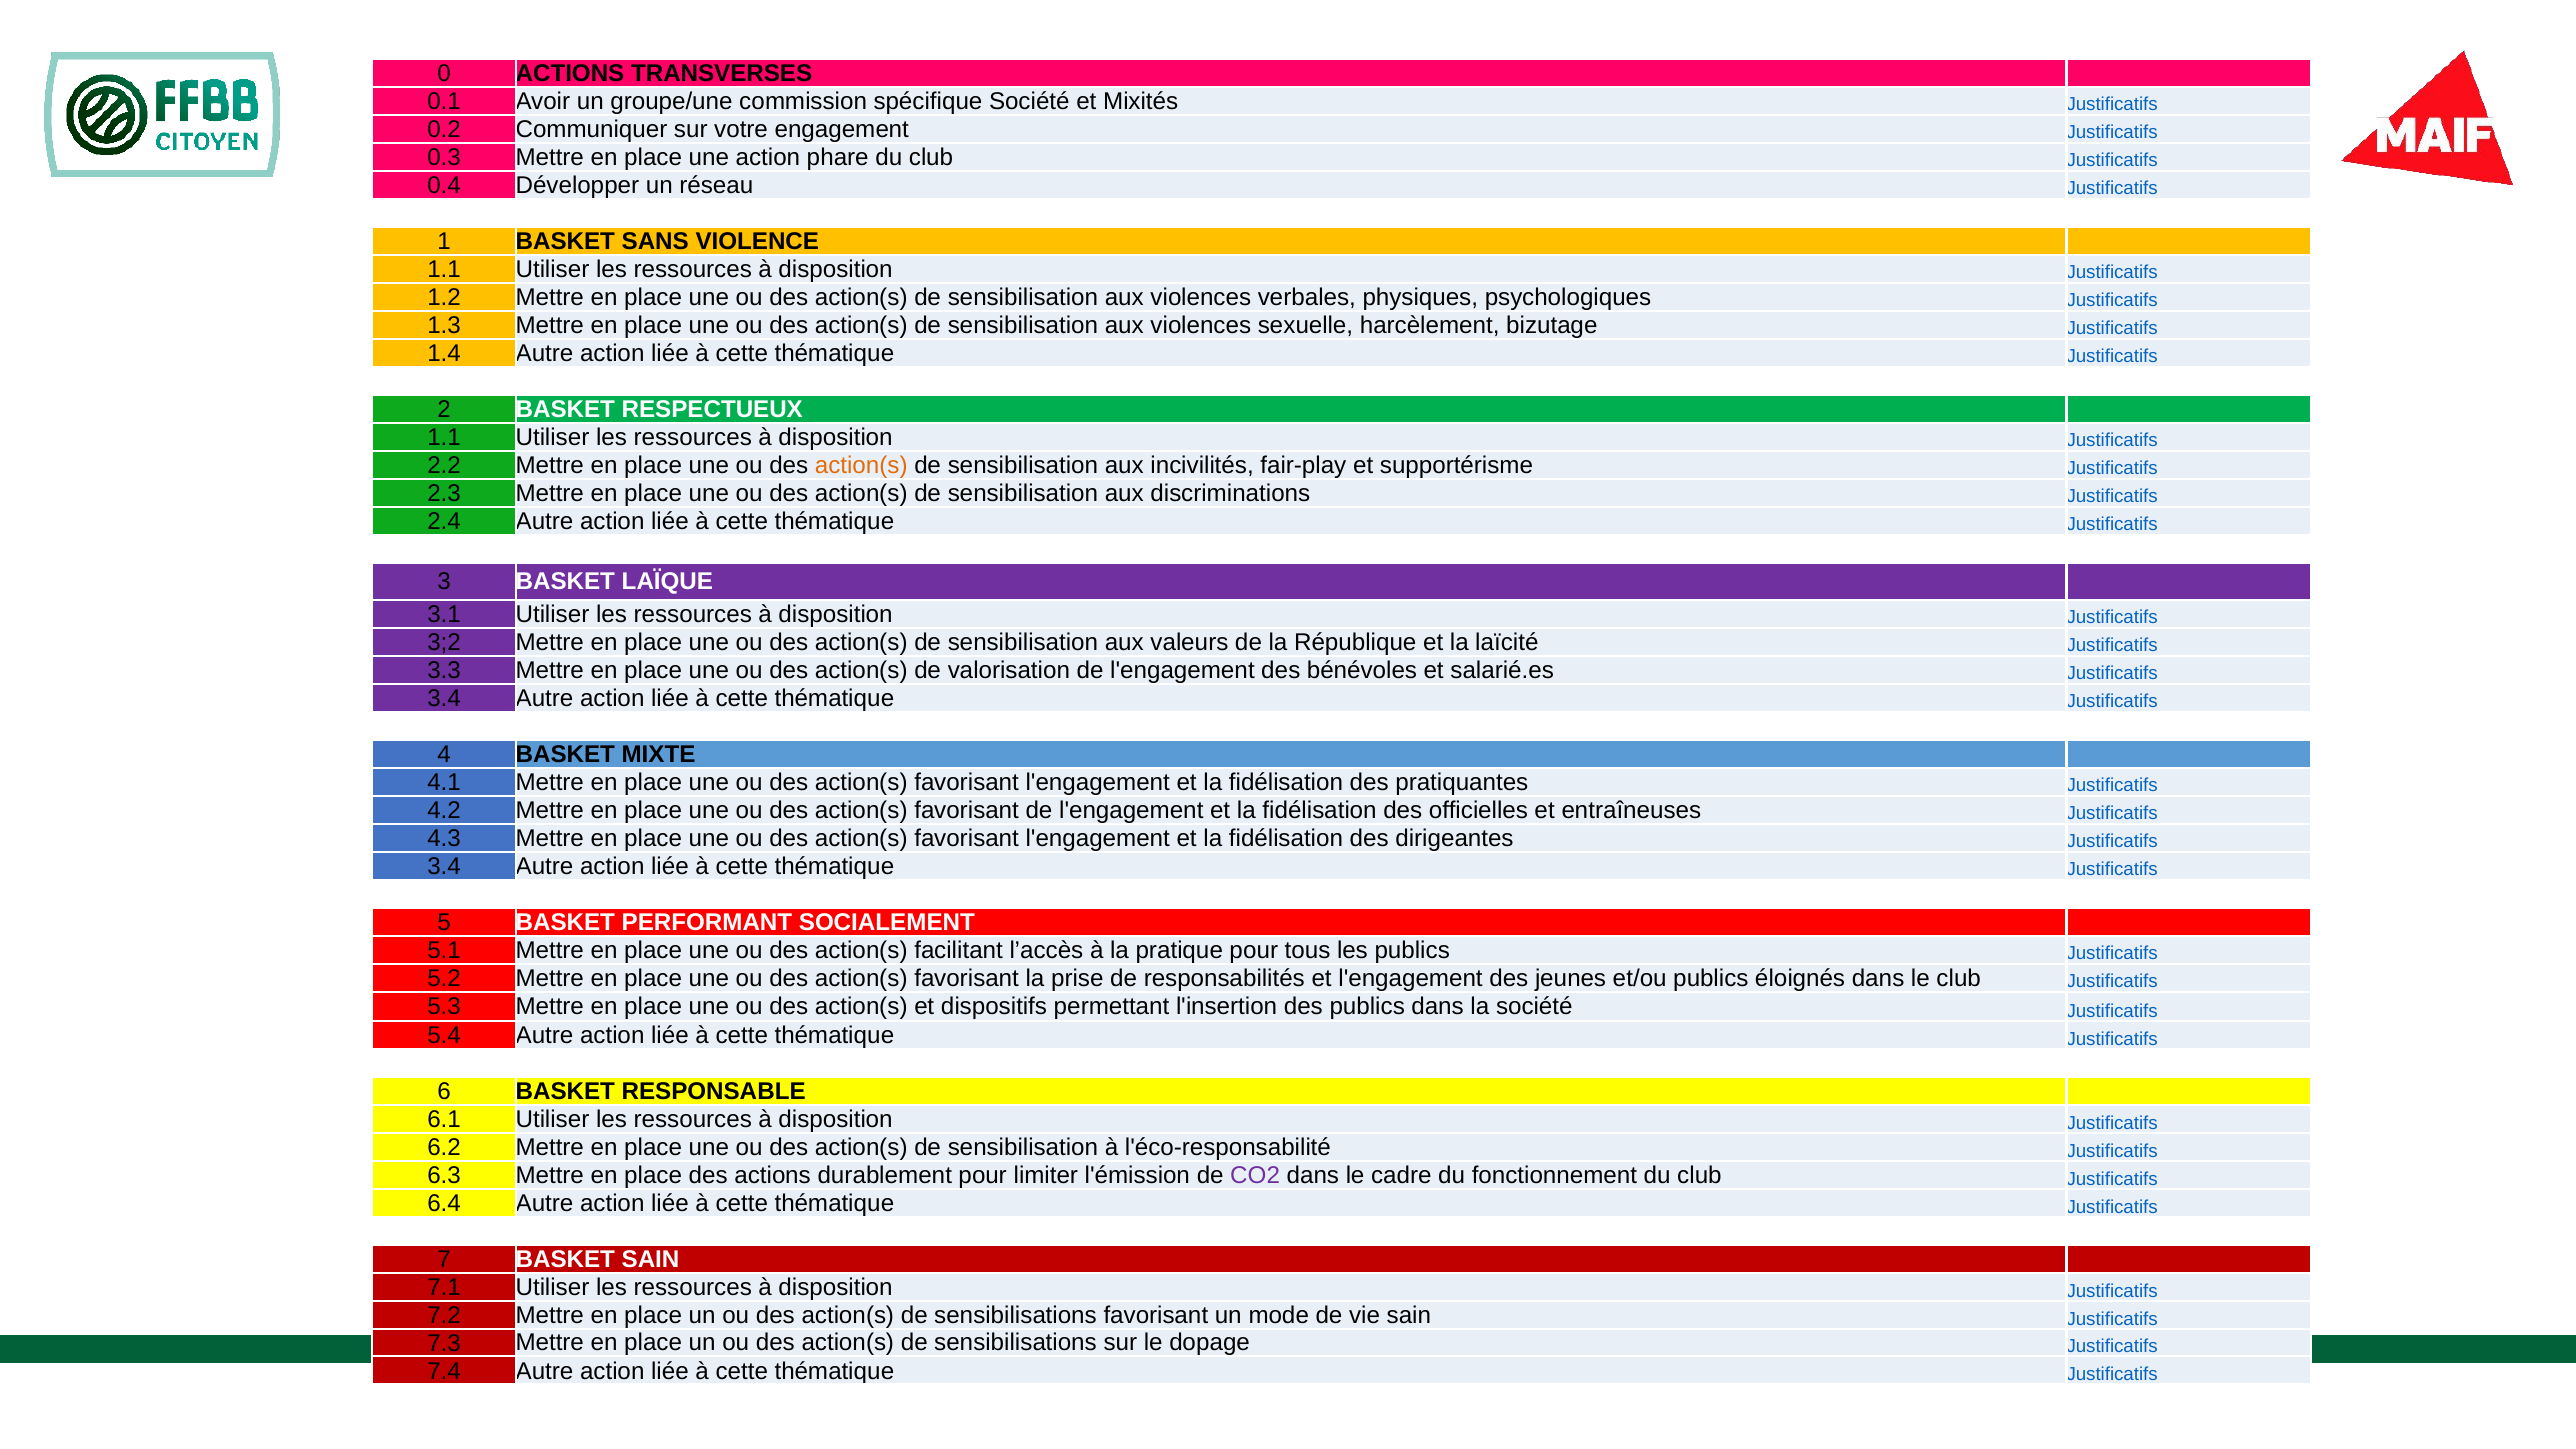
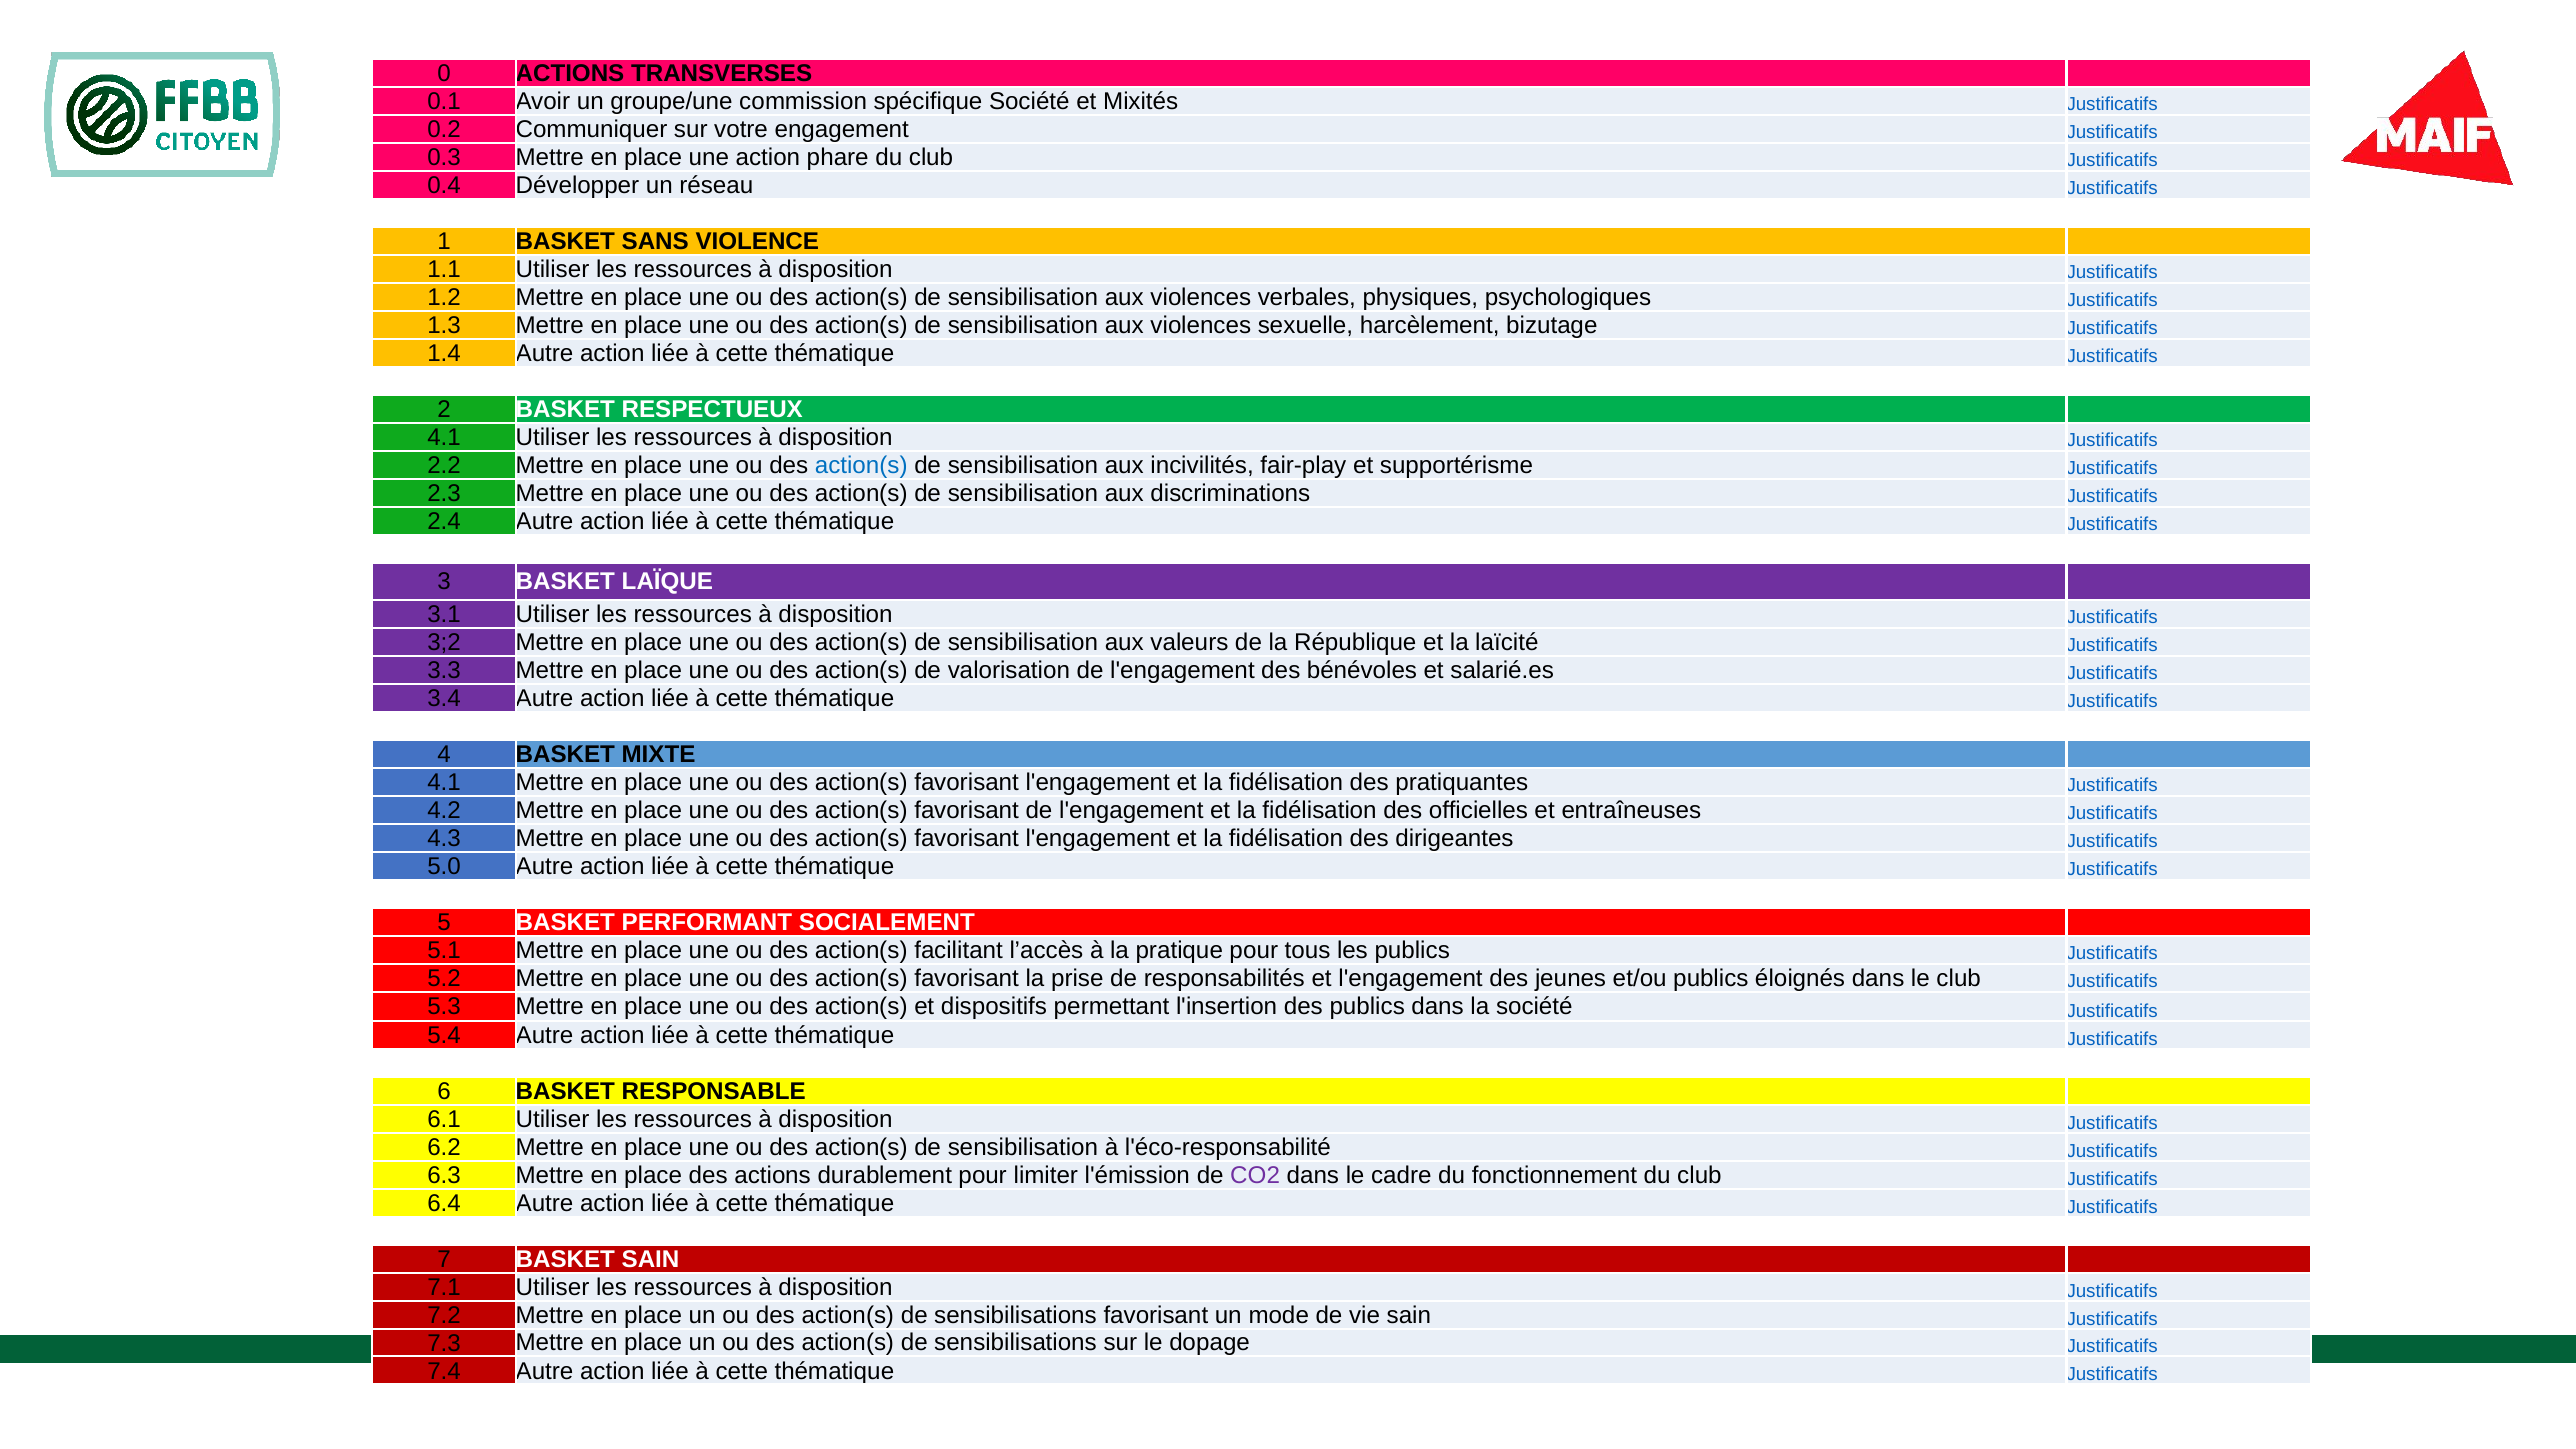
1.1 at (444, 437): 1.1 -> 4.1
action(s at (861, 465) colour: orange -> blue
3.4 at (444, 866): 3.4 -> 5.0
